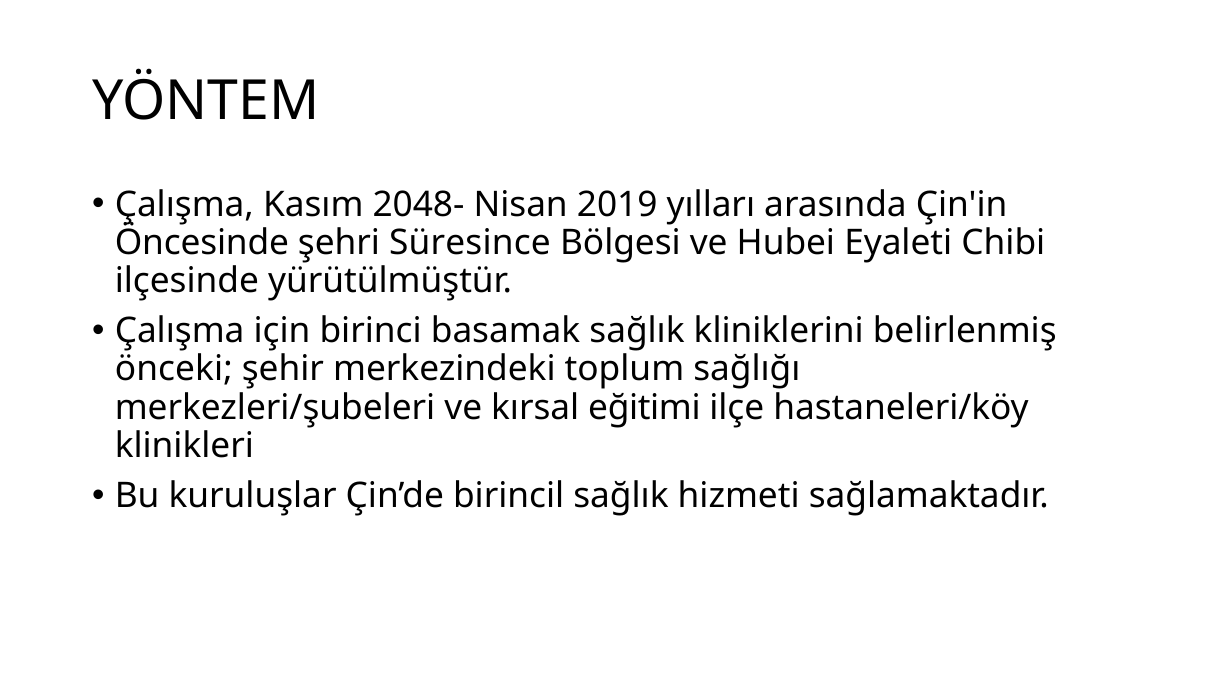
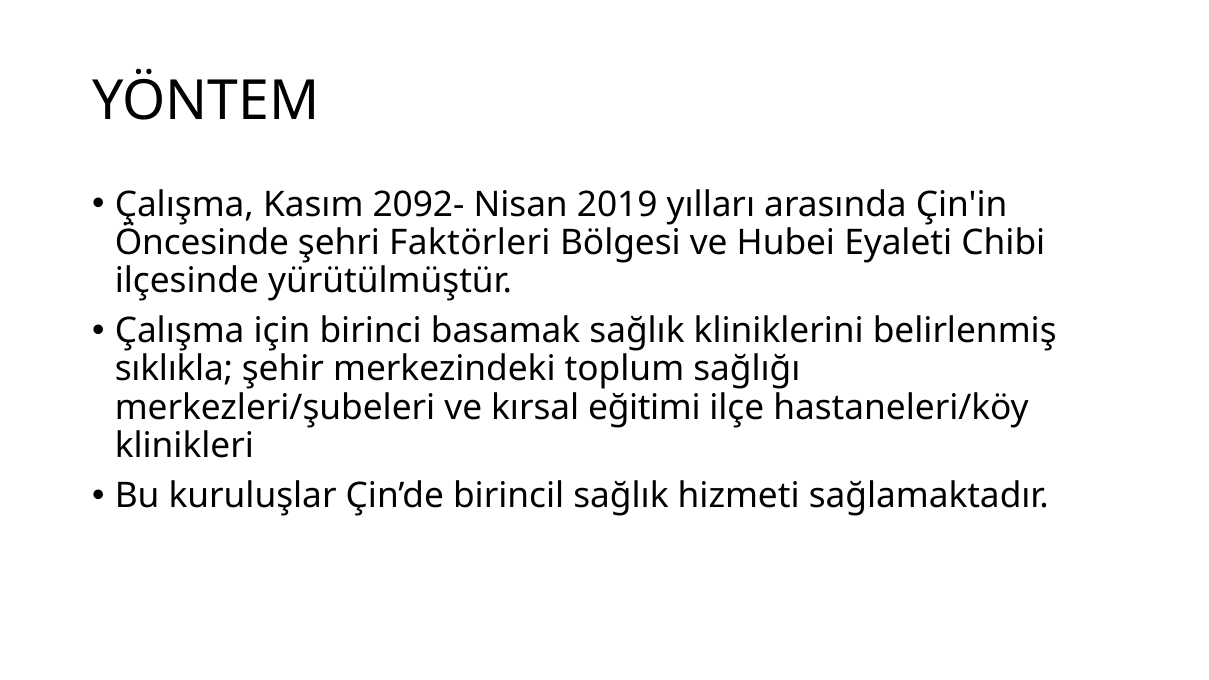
2048-: 2048- -> 2092-
Süresince: Süresince -> Faktörleri
önceki: önceki -> sıklıkla
